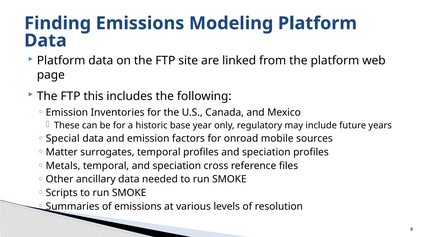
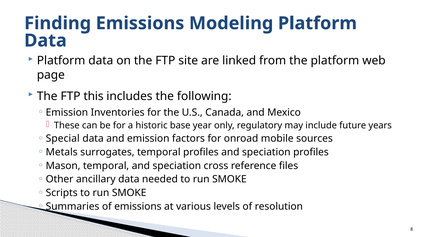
Matter: Matter -> Metals
Metals: Metals -> Mason
